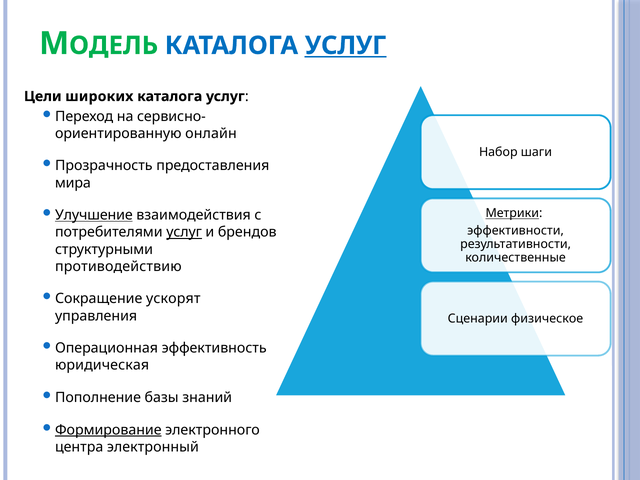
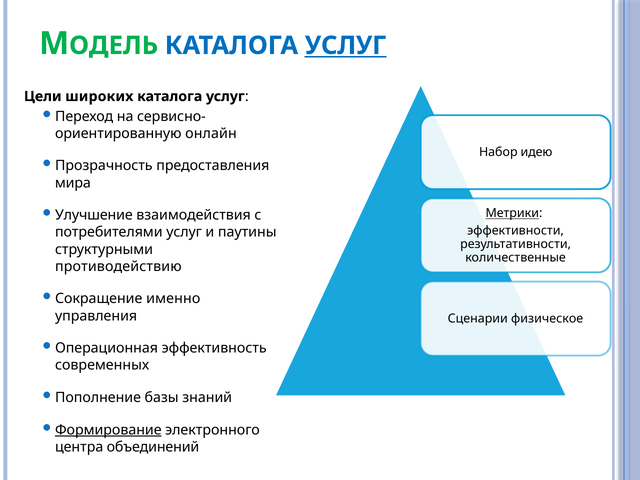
шаги: шаги -> идею
Улучшение underline: present -> none
услуг at (184, 232) underline: present -> none
брендов: брендов -> паутины
ускорят: ускорят -> именно
юридическая: юридическая -> современных
электронный: электронный -> объединений
